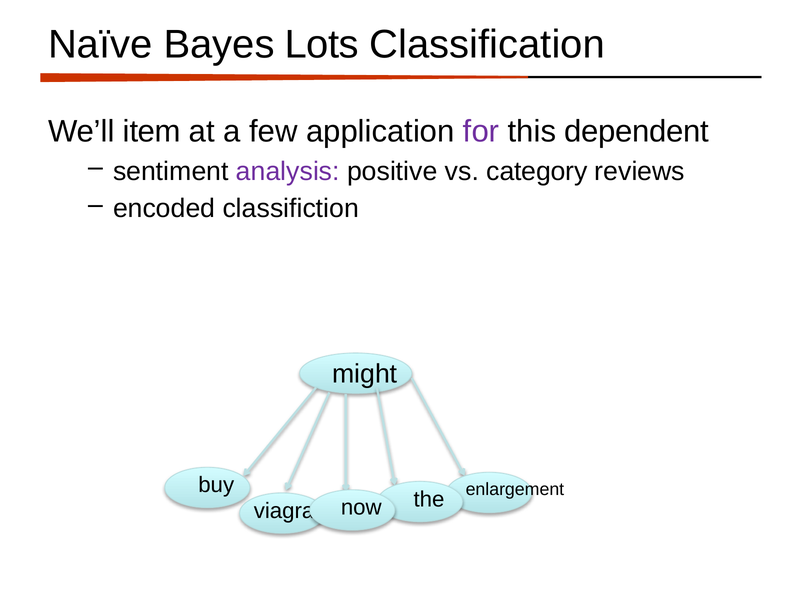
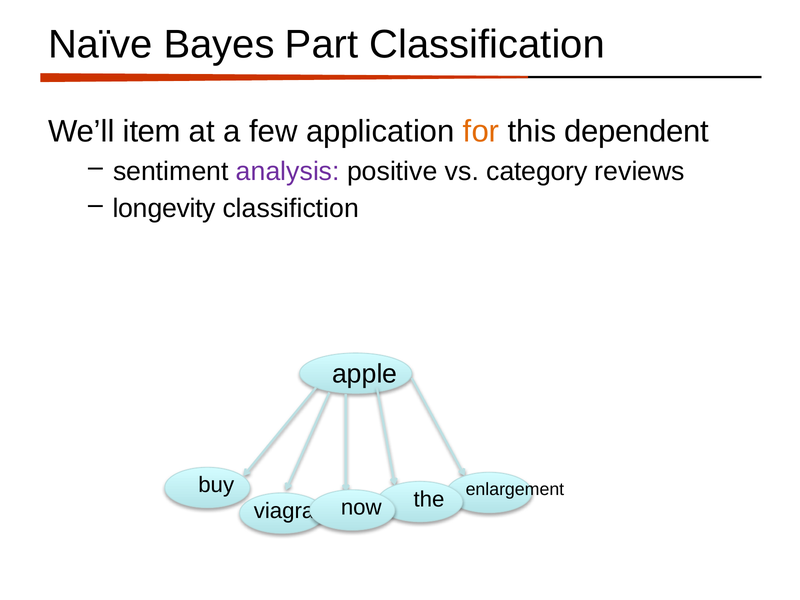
Lots: Lots -> Part
for colour: purple -> orange
encoded: encoded -> longevity
might: might -> apple
